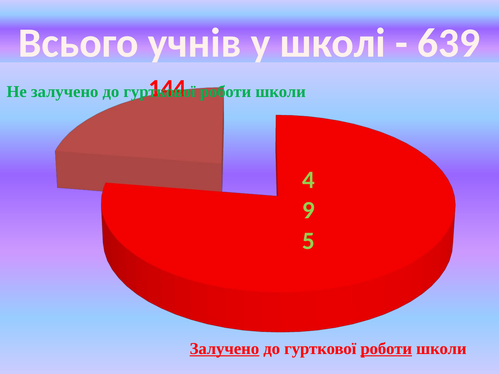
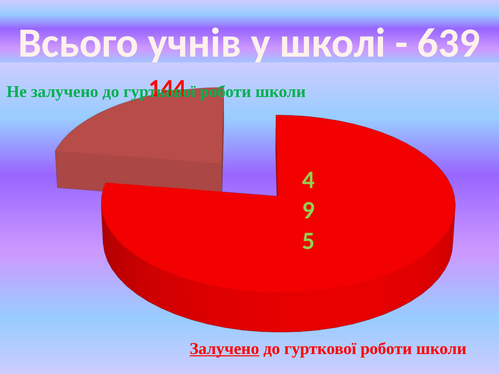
роботи at (386, 349) underline: present -> none
